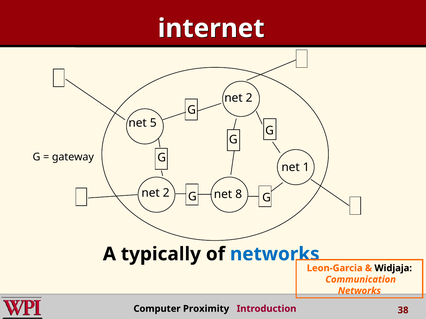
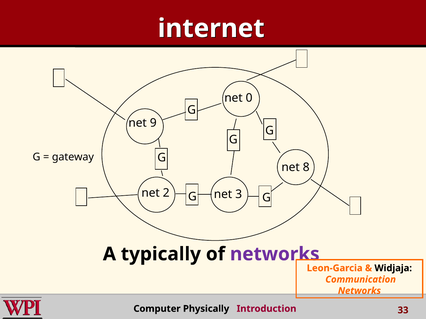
2 at (249, 98): 2 -> 0
5: 5 -> 9
1: 1 -> 8
8: 8 -> 3
networks at (275, 254) colour: blue -> purple
Proximity: Proximity -> Physically
38: 38 -> 33
